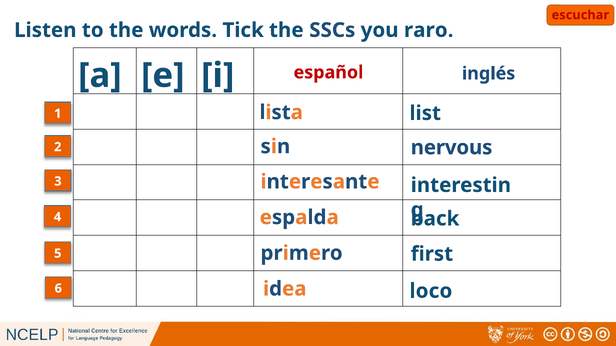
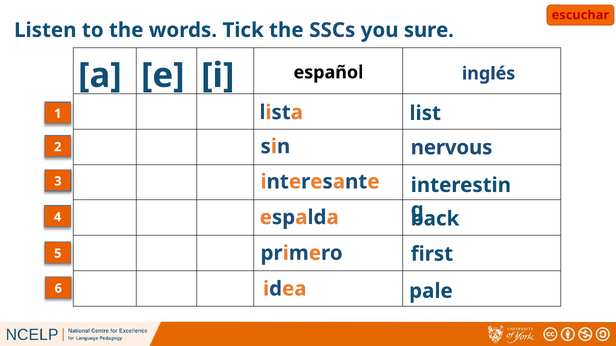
raro: raro -> sure
español colour: red -> black
loco: loco -> pale
